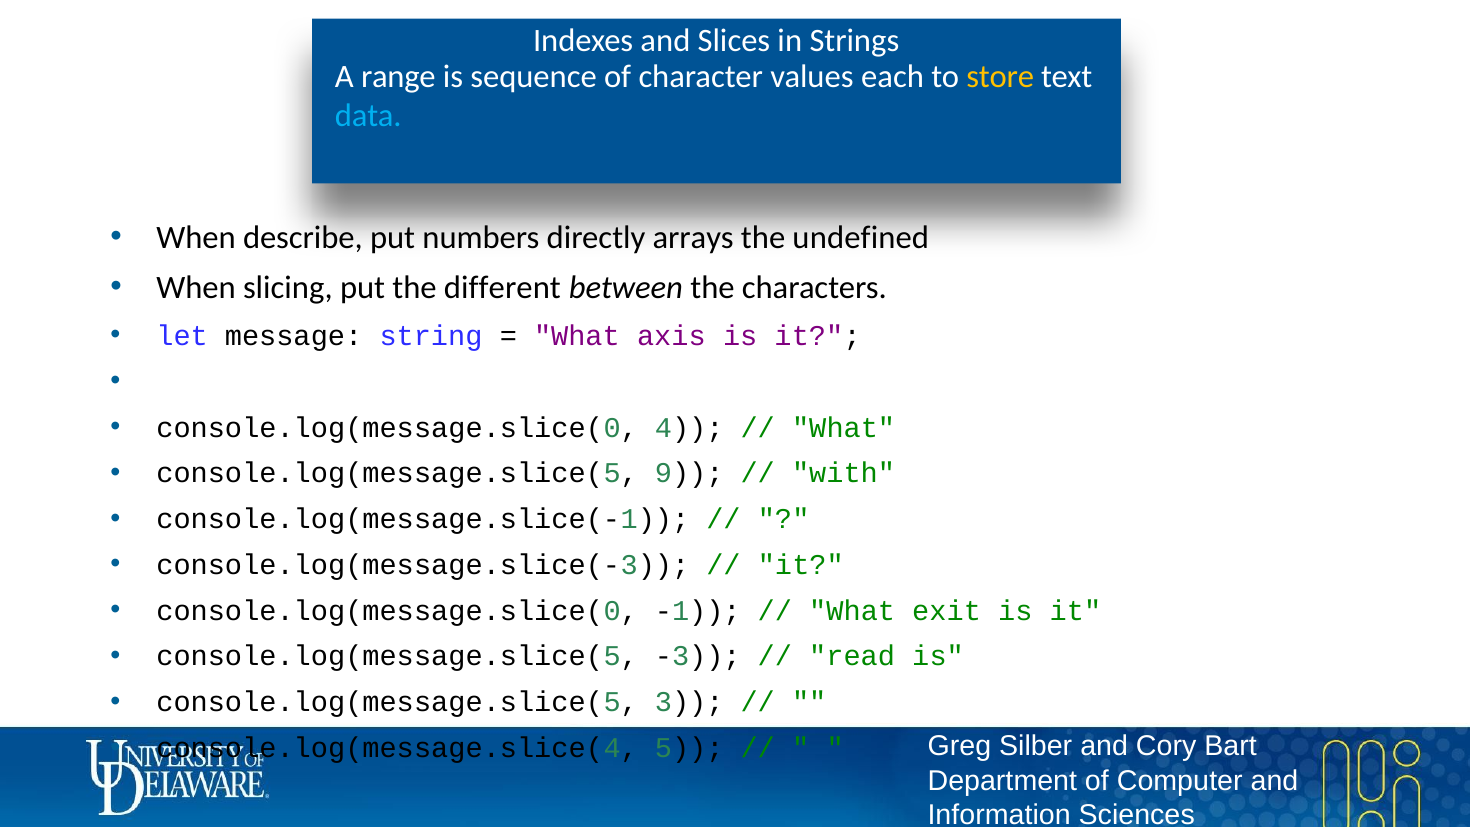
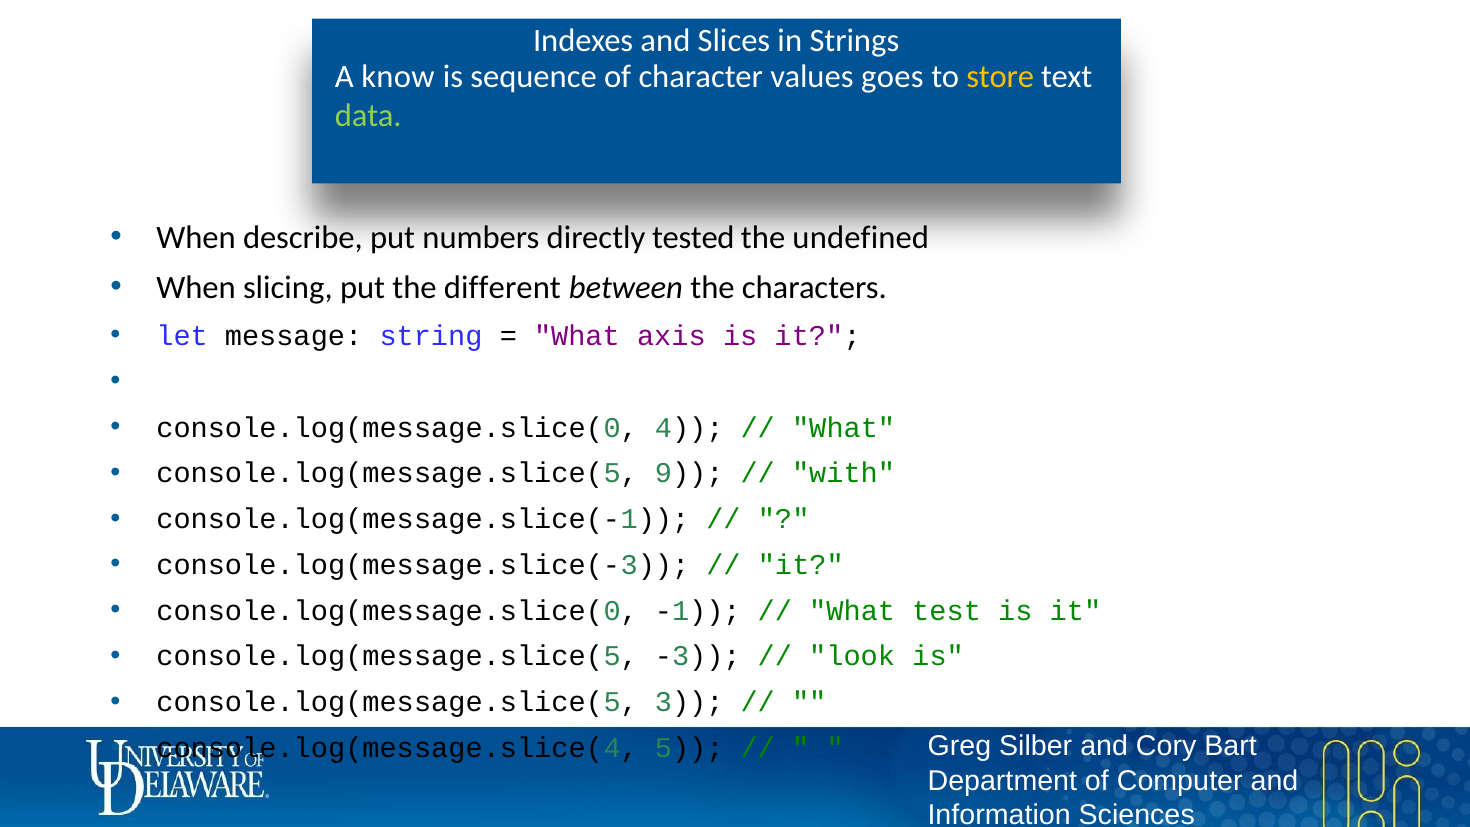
range: range -> know
each: each -> goes
data colour: light blue -> light green
arrays: arrays -> tested
exit: exit -> test
read: read -> look
